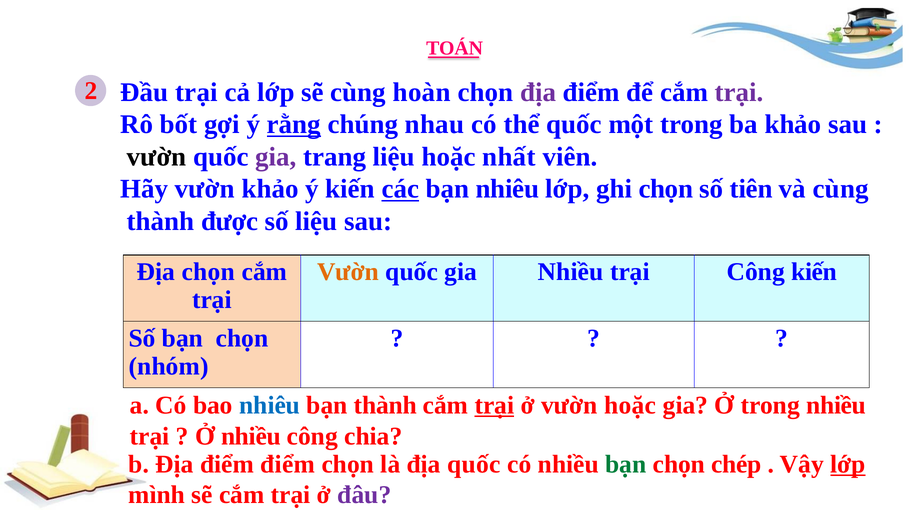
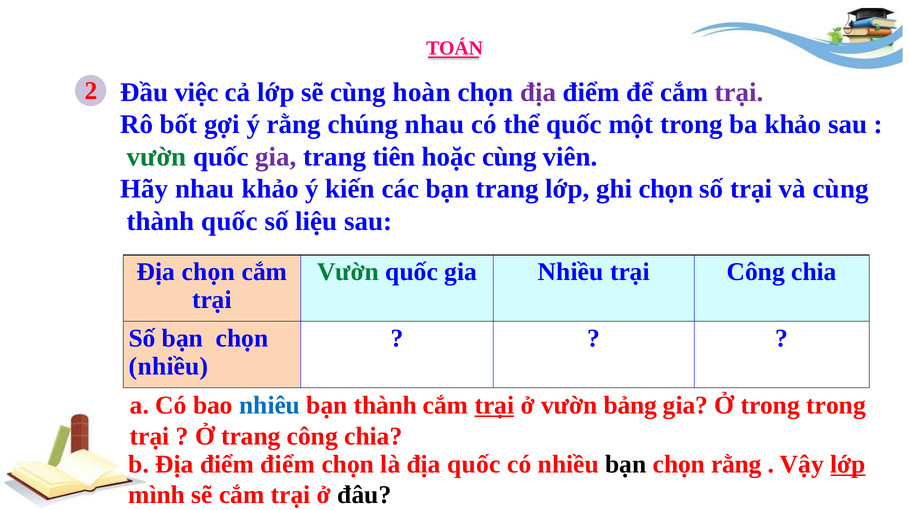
Đầu trại: trại -> việc
rằng at (294, 125) underline: present -> none
vườn at (157, 157) colour: black -> green
trang liệu: liệu -> tiên
hoặc nhất: nhất -> cùng
Hãy vườn: vườn -> nhau
các underline: present -> none
bạn nhiêu: nhiêu -> trang
số tiên: tiên -> trại
thành được: được -> quốc
Vườn at (348, 272) colour: orange -> green
trại Công kiến: kiến -> chia
nhóm at (169, 367): nhóm -> nhiều
vườn hoặc: hoặc -> bảng
trong nhiều: nhiều -> trong
Ở nhiều: nhiều -> trang
bạn at (626, 465) colour: green -> black
chọn chép: chép -> rằng
đâu colour: purple -> black
